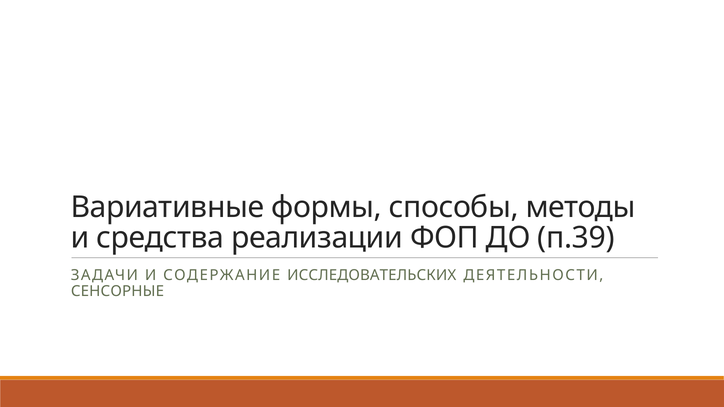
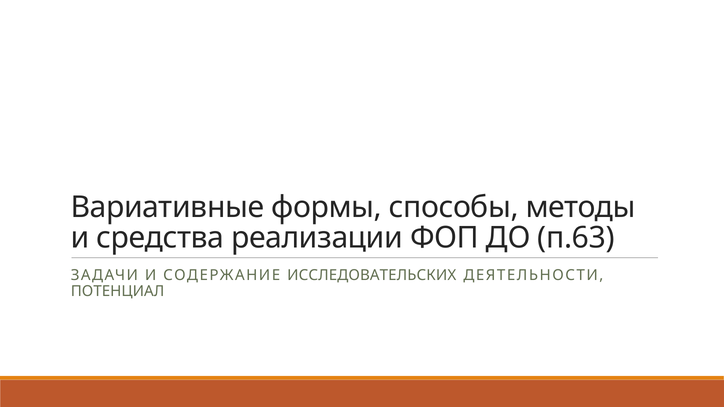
п.39: п.39 -> п.63
СЕНСОРНЫЕ: СЕНСОРНЫЕ -> ПОТЕНЦИАЛ
